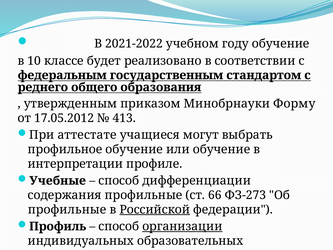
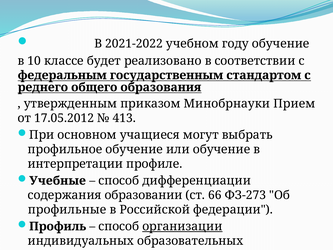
Форму: Форму -> Прием
аттестате: аттестате -> основном
содержания профильные: профильные -> образовании
Российской underline: present -> none
